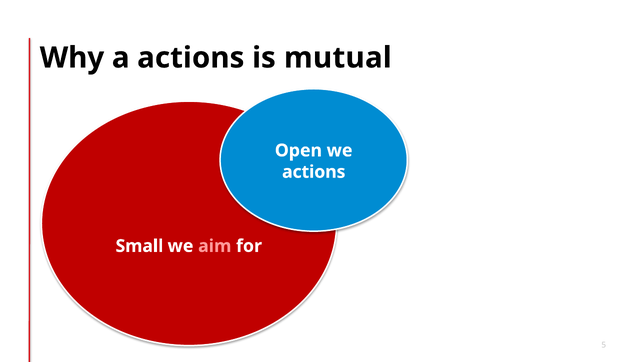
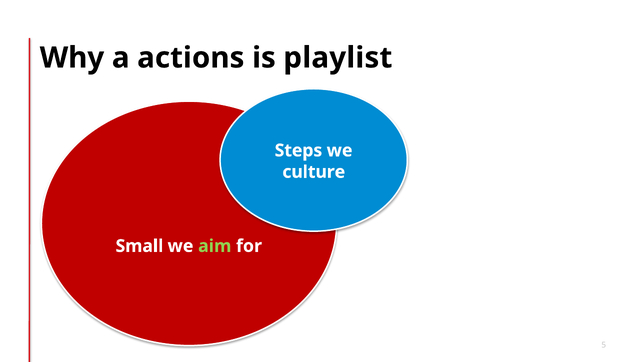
mutual: mutual -> playlist
Open: Open -> Steps
actions at (314, 172): actions -> culture
aim colour: pink -> light green
